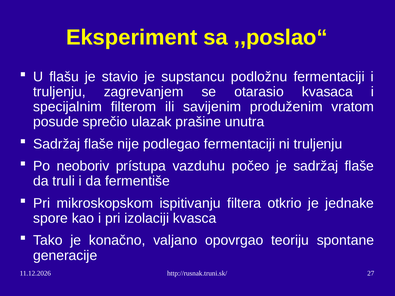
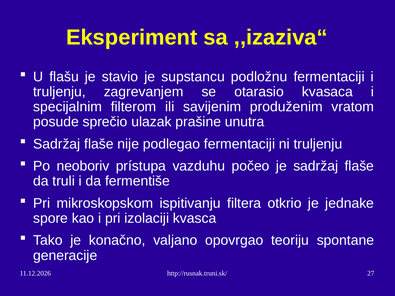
,,poslao“: ,,poslao“ -> ,,izaziva“
